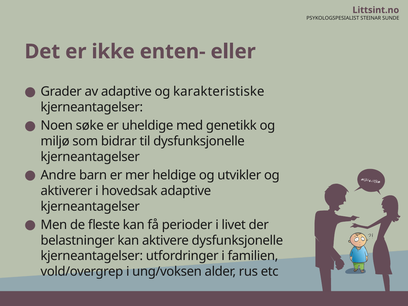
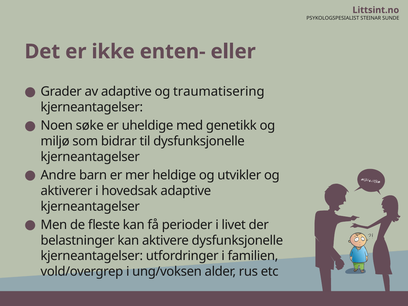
karakteristiske: karakteristiske -> traumatisering
